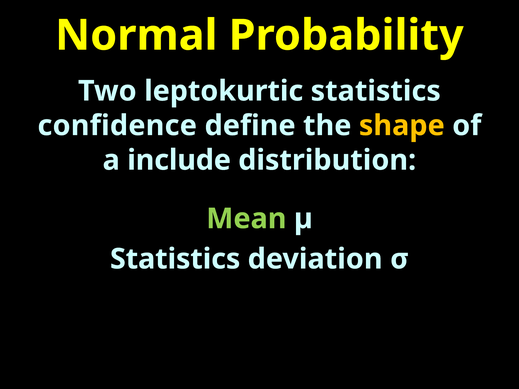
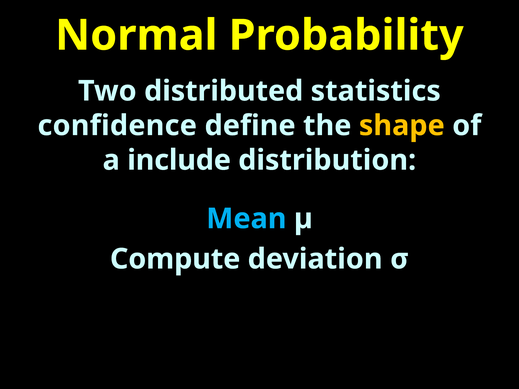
leptokurtic: leptokurtic -> distributed
Mean colour: light green -> light blue
Statistics at (175, 259): Statistics -> Compute
